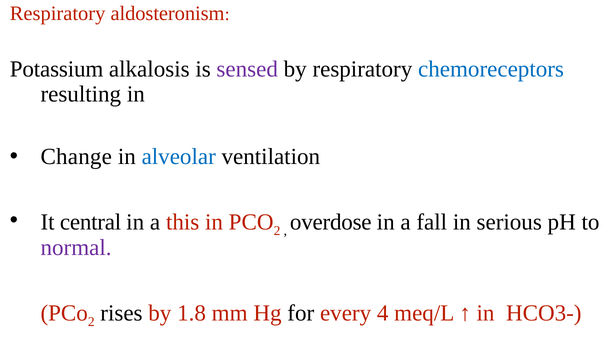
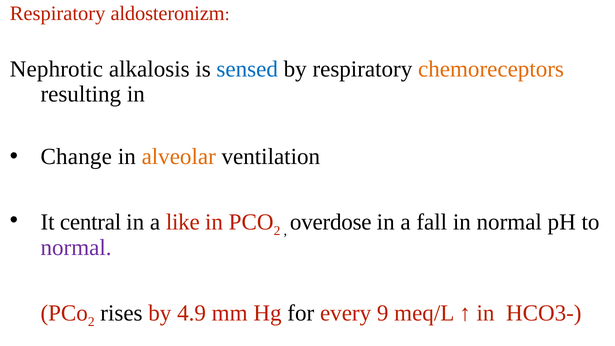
aldosteronism: aldosteronism -> aldosteronizm
Potassium: Potassium -> Nephrotic
sensed colour: purple -> blue
chemoreceptors colour: blue -> orange
alveolar colour: blue -> orange
this: this -> like
in serious: serious -> normal
1.8: 1.8 -> 4.9
4: 4 -> 9
